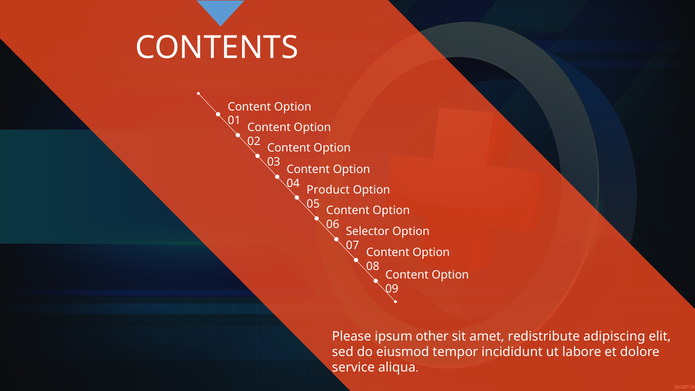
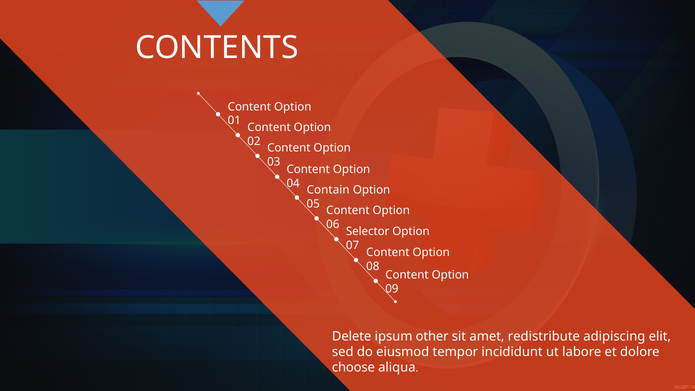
Product: Product -> Contain
Please: Please -> Delete
service: service -> choose
